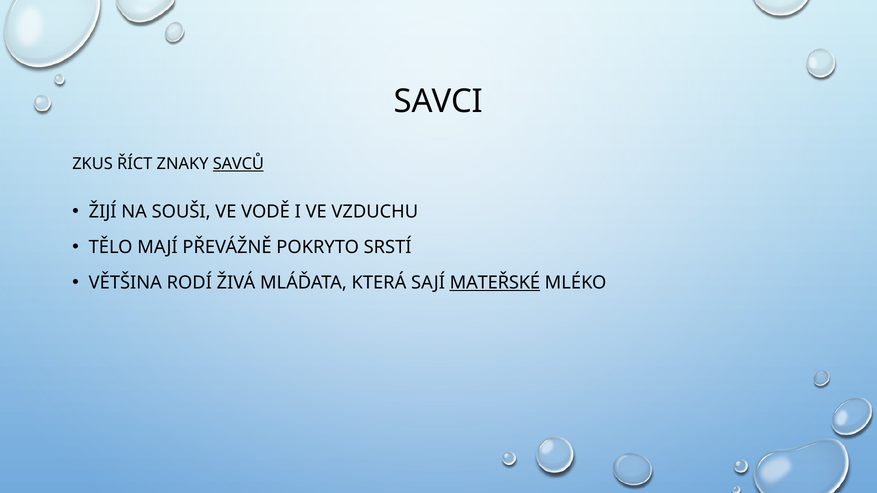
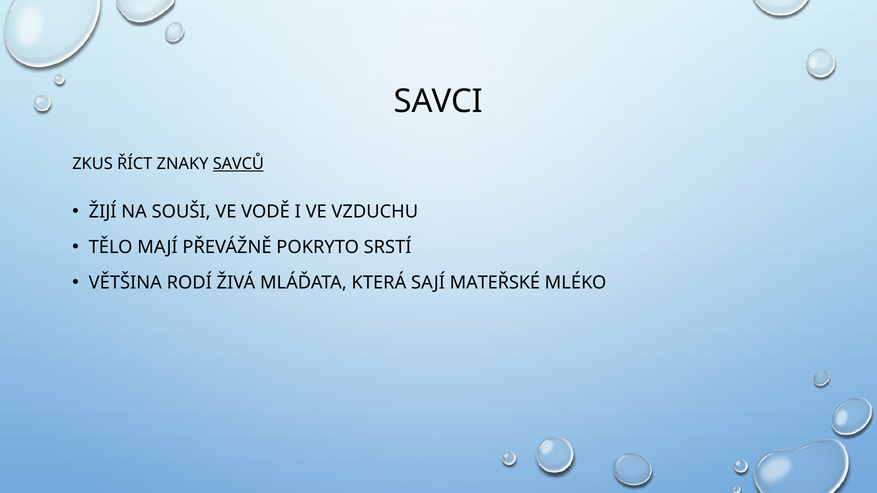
MATEŘSKÉ underline: present -> none
